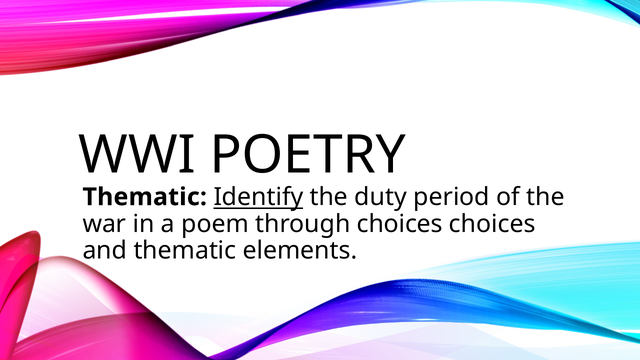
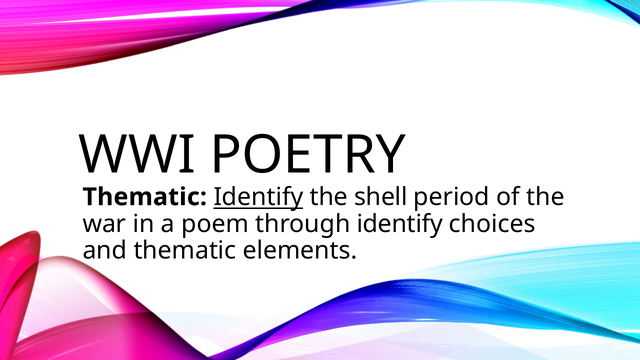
duty: duty -> shell
through choices: choices -> identify
